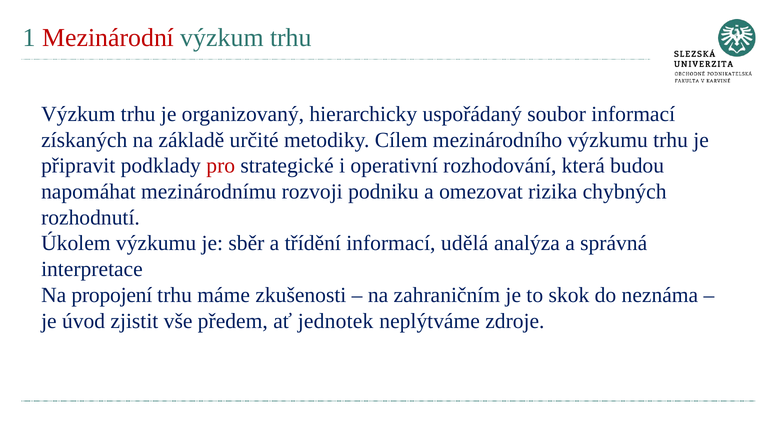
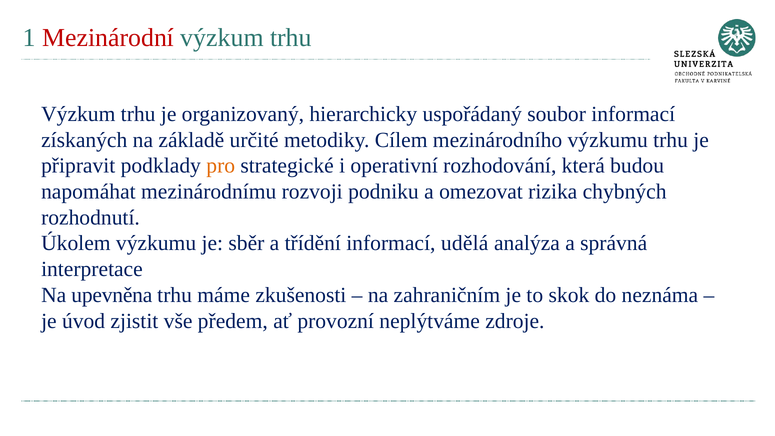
pro colour: red -> orange
propojení: propojení -> upevněna
jednotek: jednotek -> provozní
